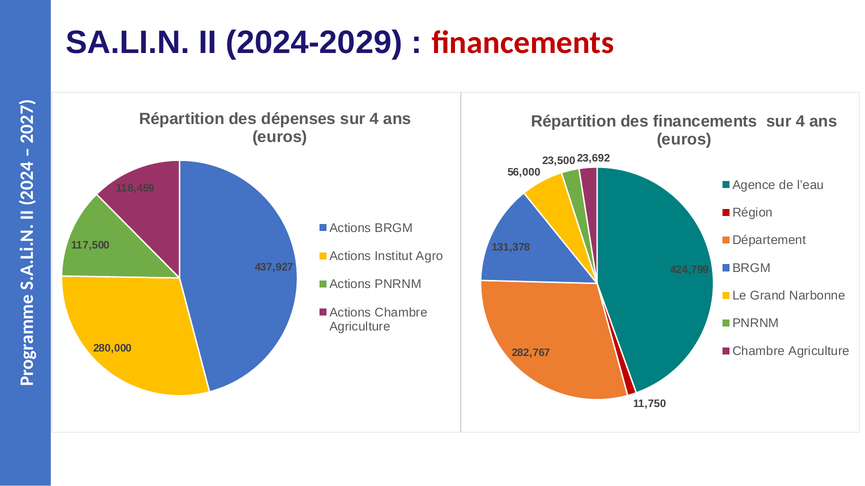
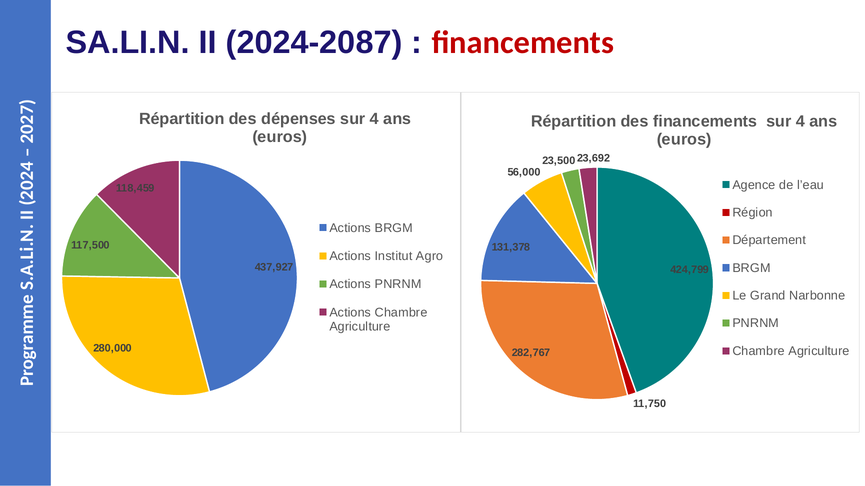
2024-2029: 2024-2029 -> 2024-2087
